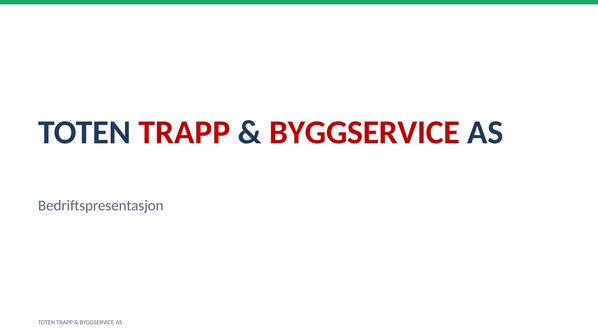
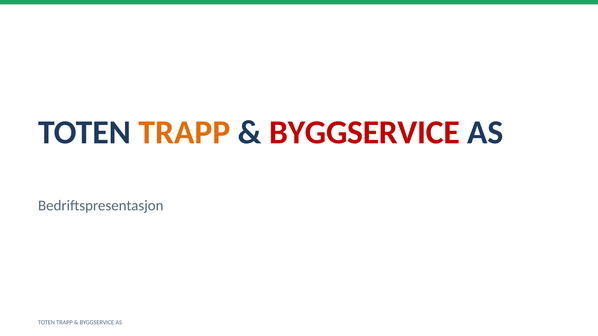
TRAPP at (184, 133) colour: red -> orange
